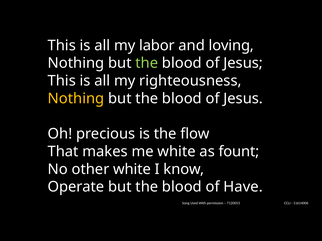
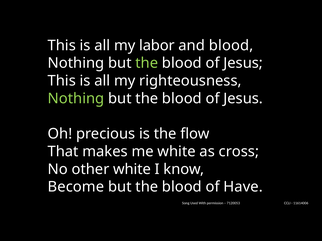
and loving: loving -> blood
Nothing at (76, 99) colour: yellow -> light green
fount: fount -> cross
Operate: Operate -> Become
